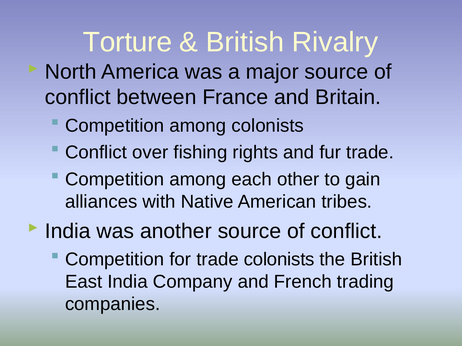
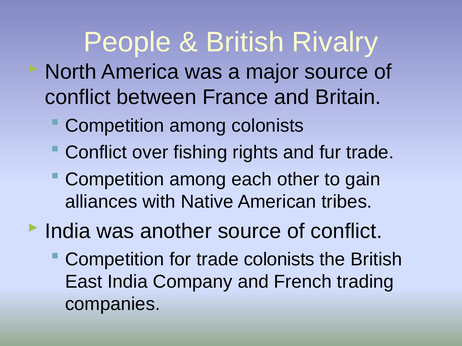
Torture: Torture -> People
